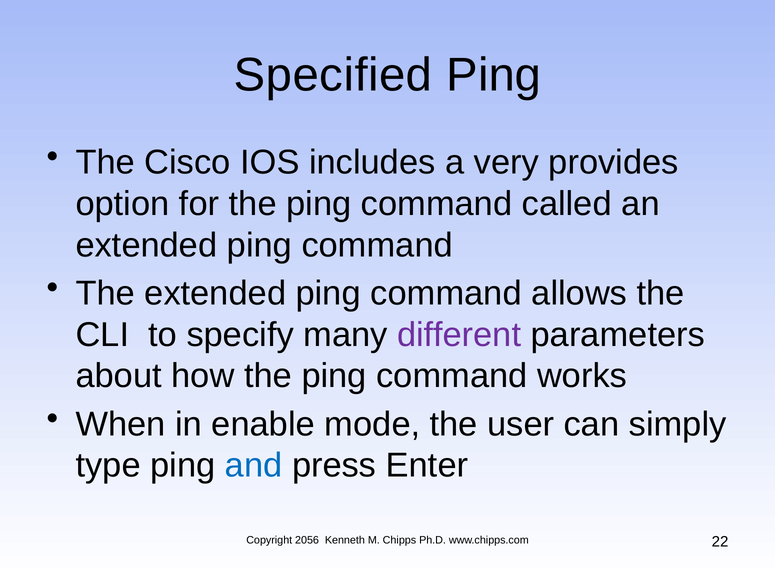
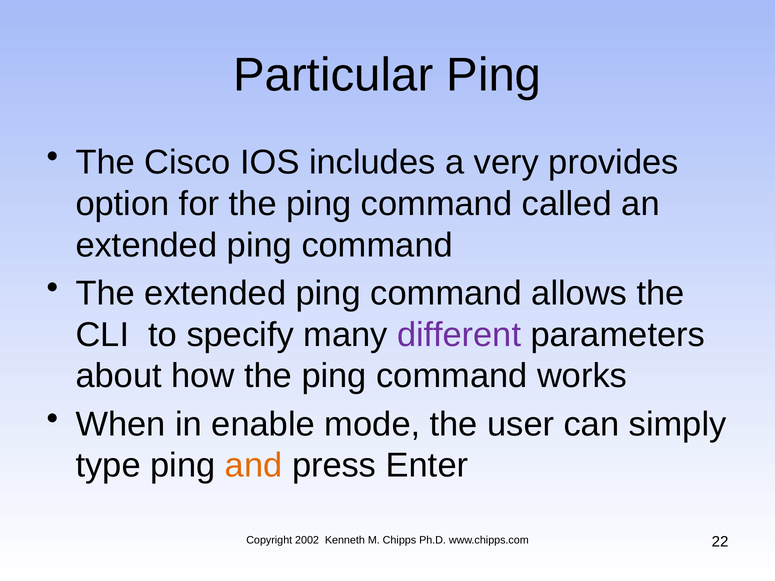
Specified: Specified -> Particular
and colour: blue -> orange
2056: 2056 -> 2002
